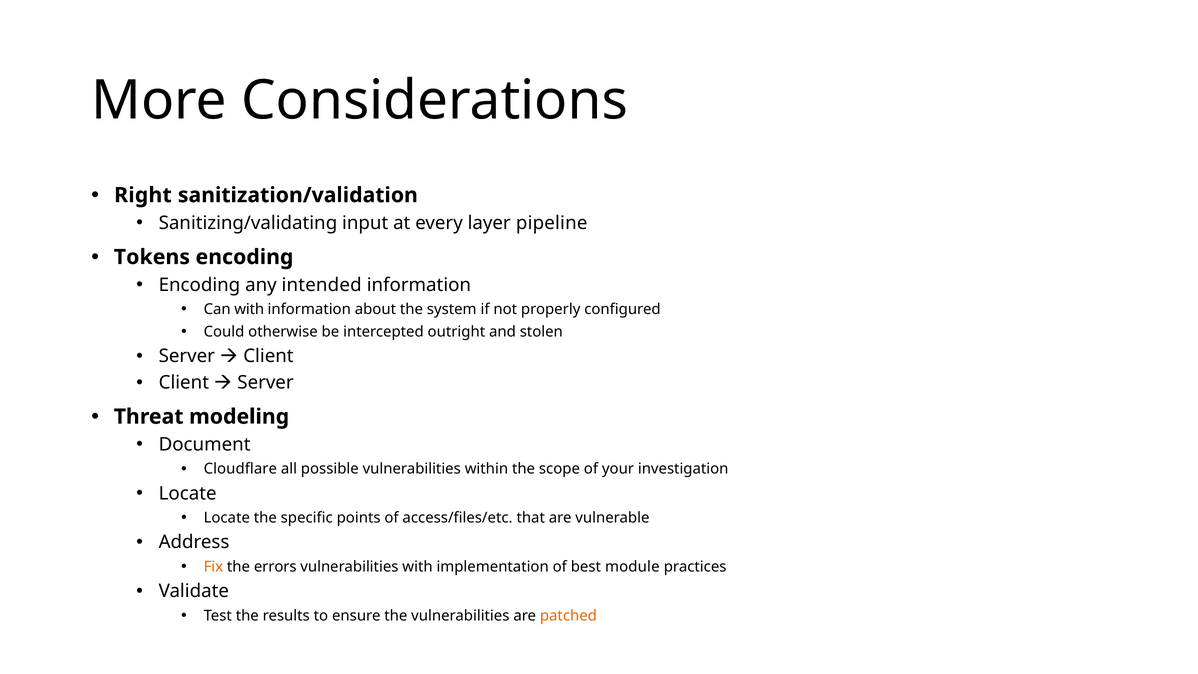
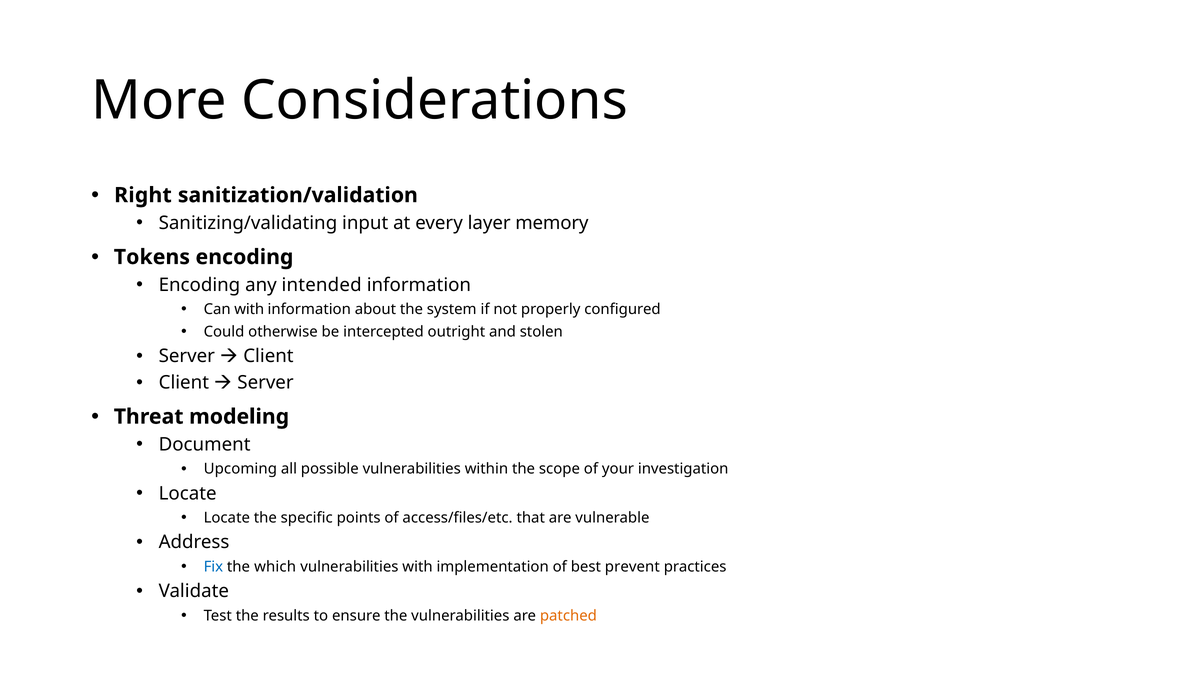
pipeline: pipeline -> memory
Cloudflare: Cloudflare -> Upcoming
Fix colour: orange -> blue
errors: errors -> which
module: module -> prevent
